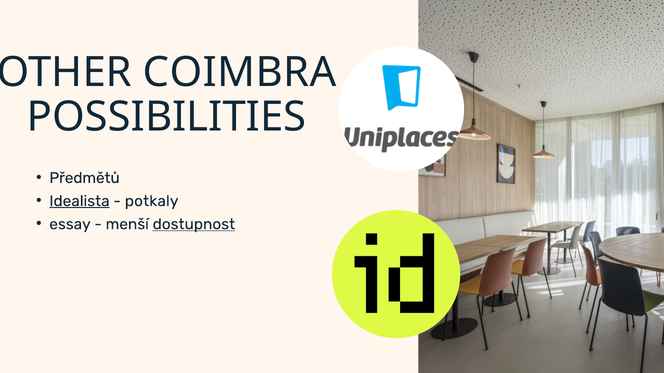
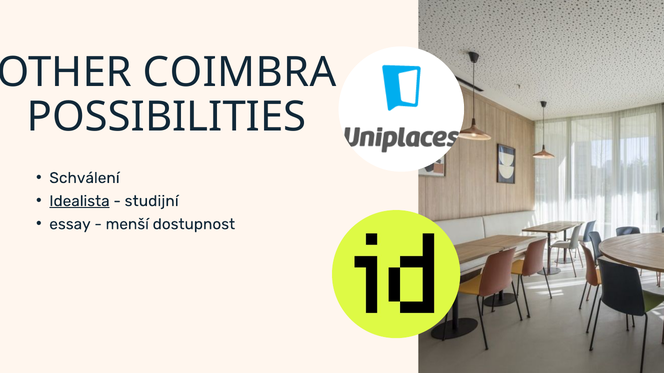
Předmětů: Předmětů -> Schválení
potkaly: potkaly -> studijní
dostupnost underline: present -> none
